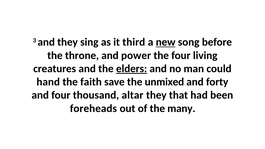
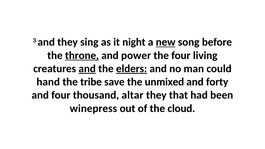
third: third -> night
throne underline: none -> present
and at (87, 69) underline: none -> present
faith: faith -> tribe
foreheads: foreheads -> winepress
many: many -> cloud
